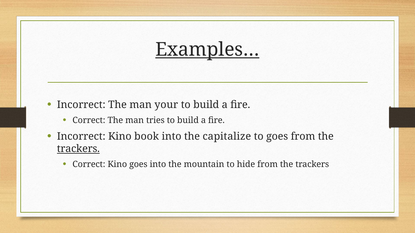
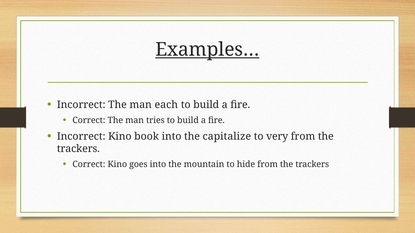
your: your -> each
to goes: goes -> very
trackers at (78, 149) underline: present -> none
